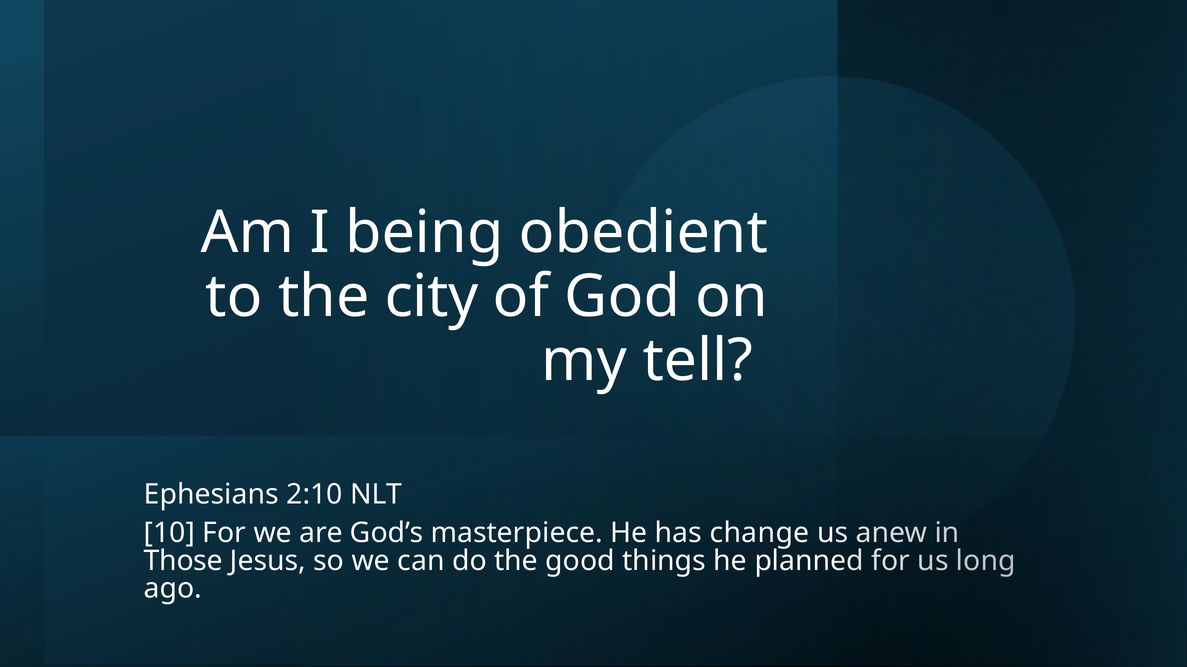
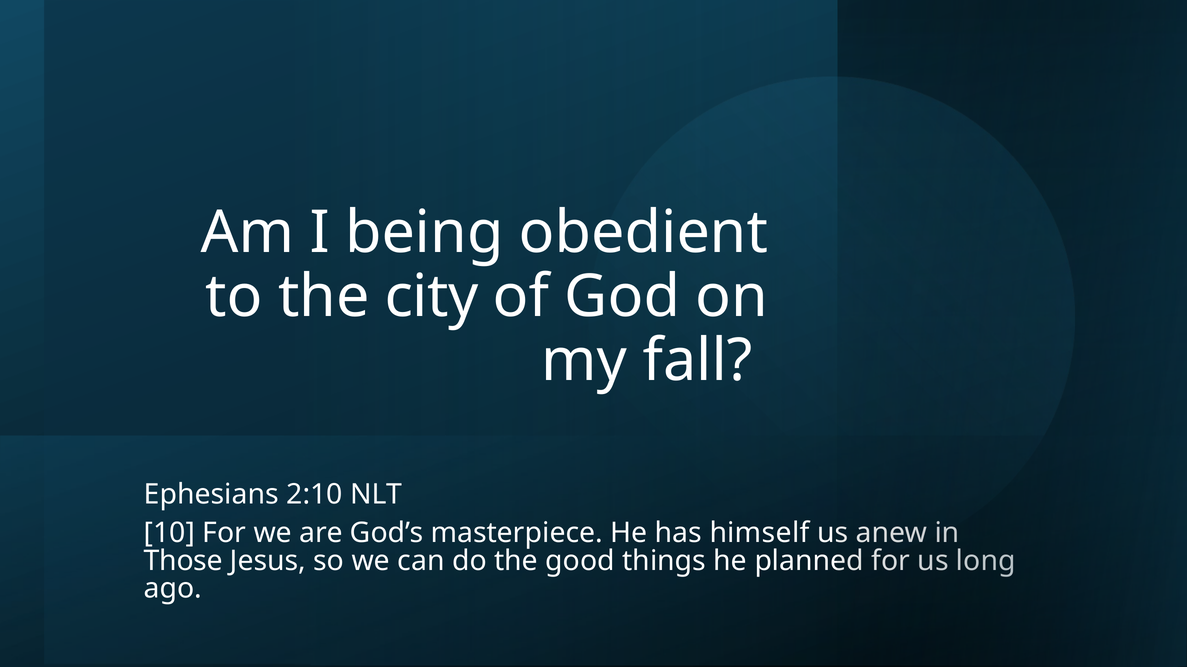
tell: tell -> fall
change: change -> himself
